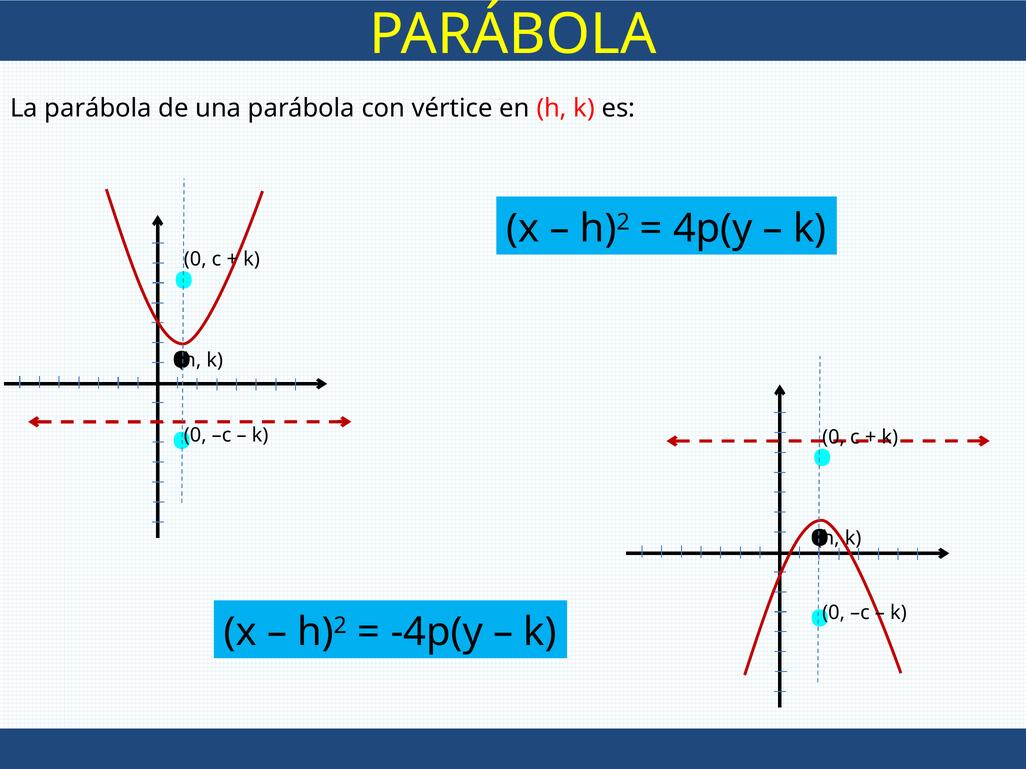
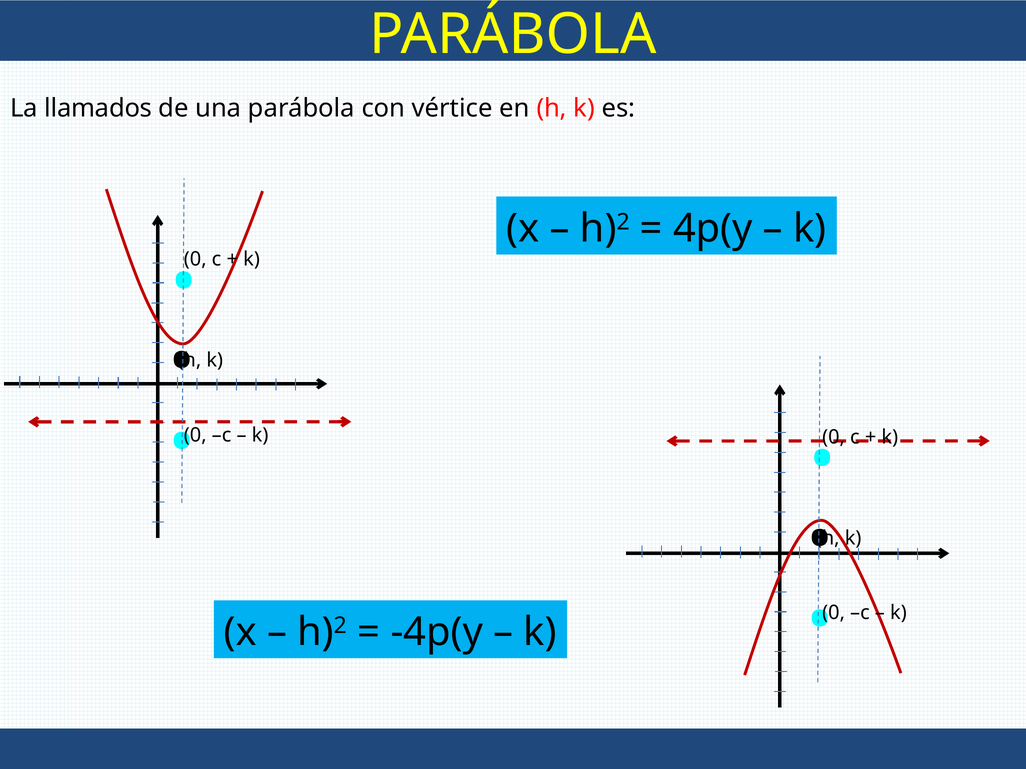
La parábola: parábola -> llamados
